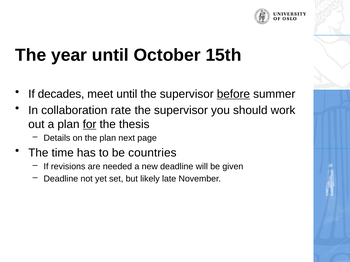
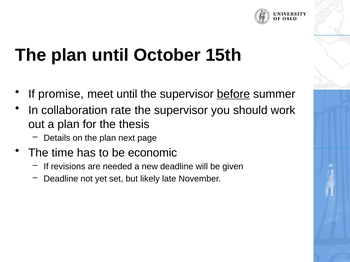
year at (69, 55): year -> plan
decades: decades -> promise
for underline: present -> none
countries: countries -> economic
